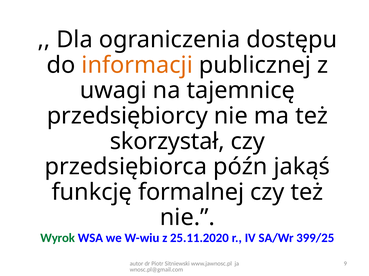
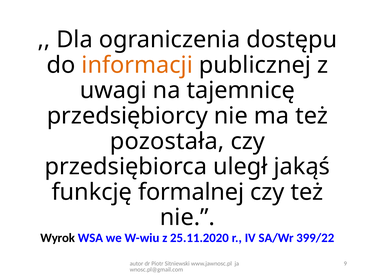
skorzystał: skorzystał -> pozostała
późn: późn -> uległ
Wyrok colour: green -> black
399/25: 399/25 -> 399/22
